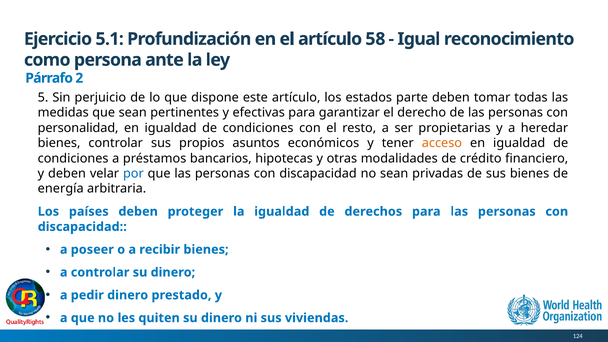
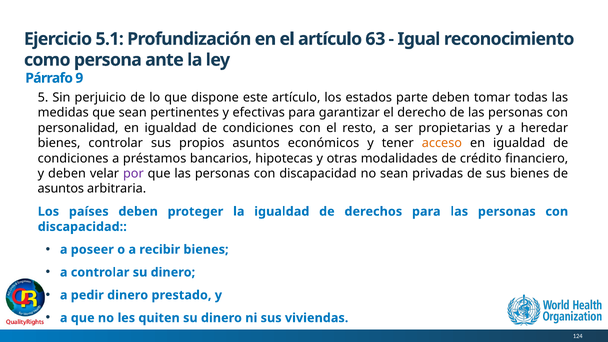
58: 58 -> 63
2: 2 -> 9
por colour: blue -> purple
energía at (61, 189): energía -> asuntos
